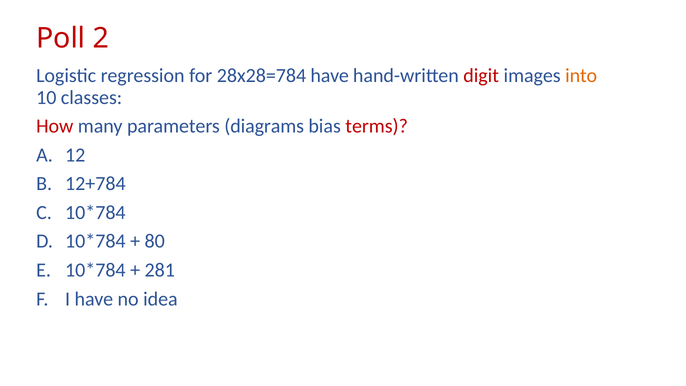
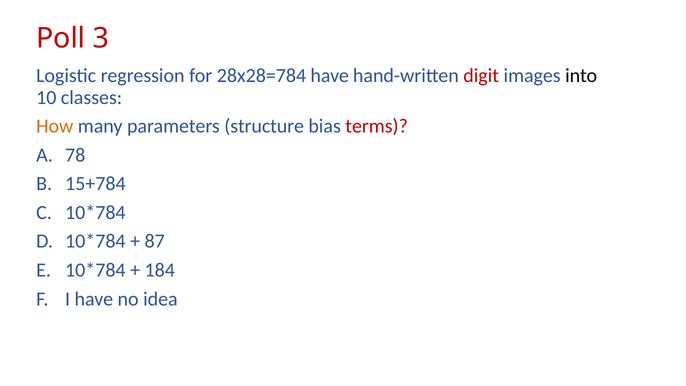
2: 2 -> 3
into colour: orange -> black
How colour: red -> orange
diagrams: diagrams -> structure
12: 12 -> 78
12+784: 12+784 -> 15+784
80: 80 -> 87
281: 281 -> 184
